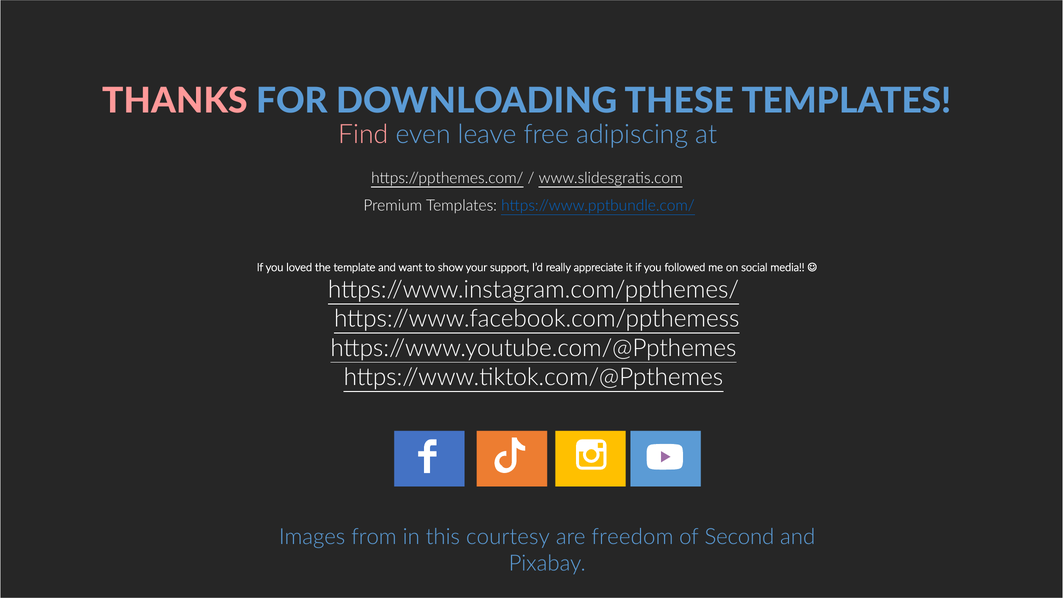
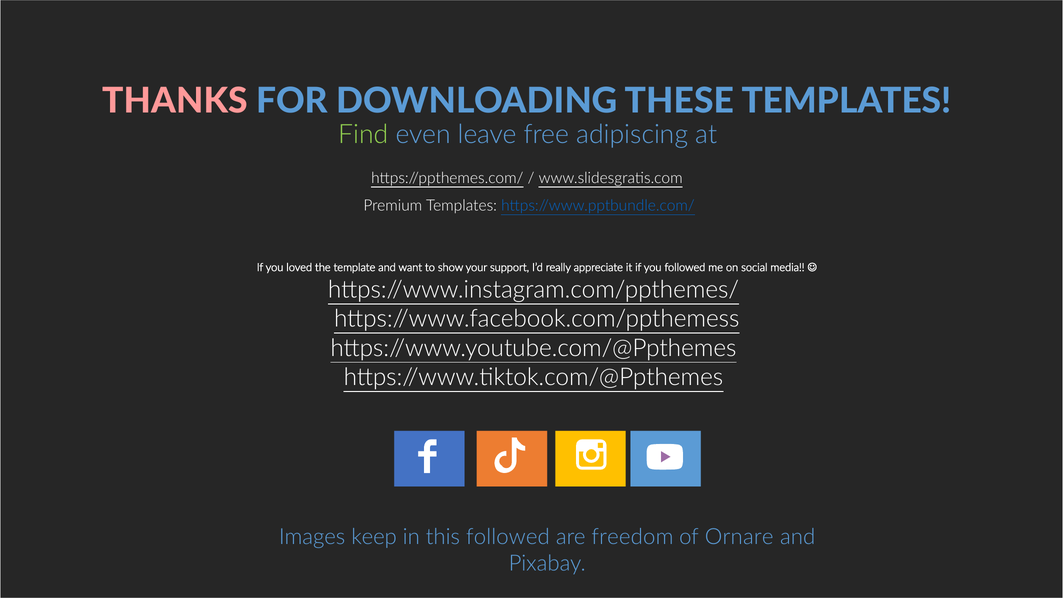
Find colour: pink -> light green
from: from -> keep
this courtesy: courtesy -> followed
Second: Second -> Ornare
